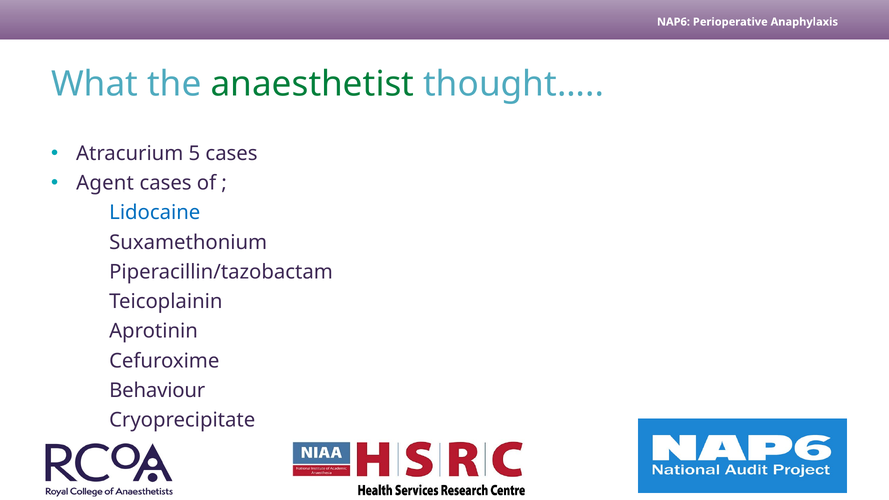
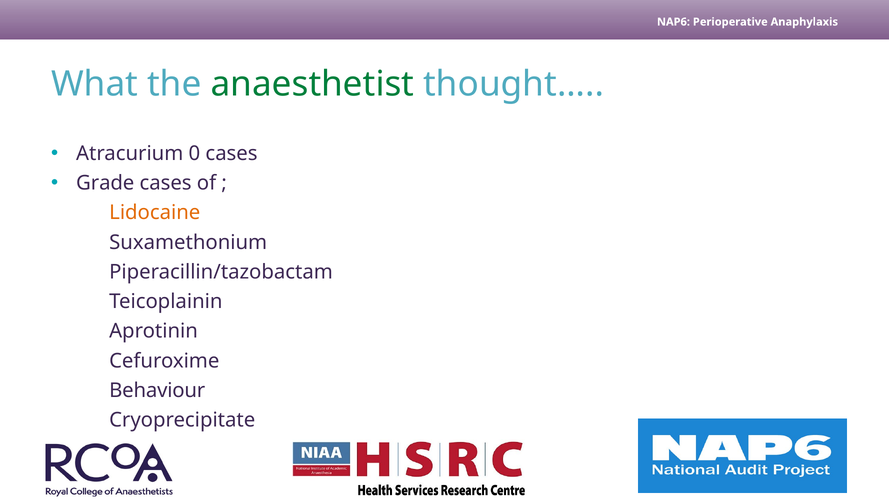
5: 5 -> 0
Agent: Agent -> Grade
Lidocaine colour: blue -> orange
